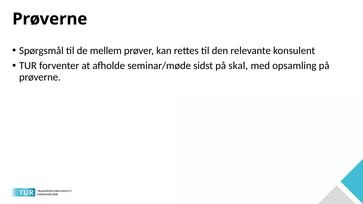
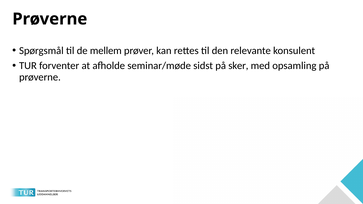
skal: skal -> sker
